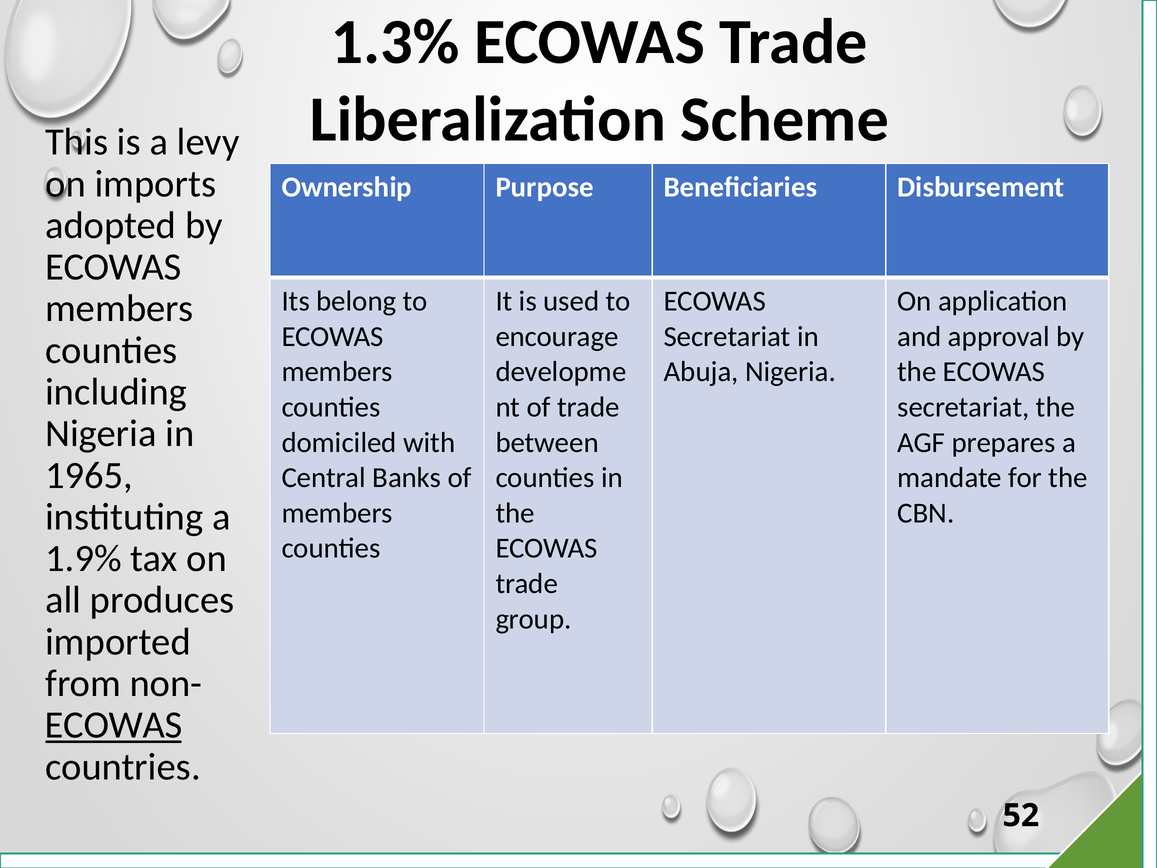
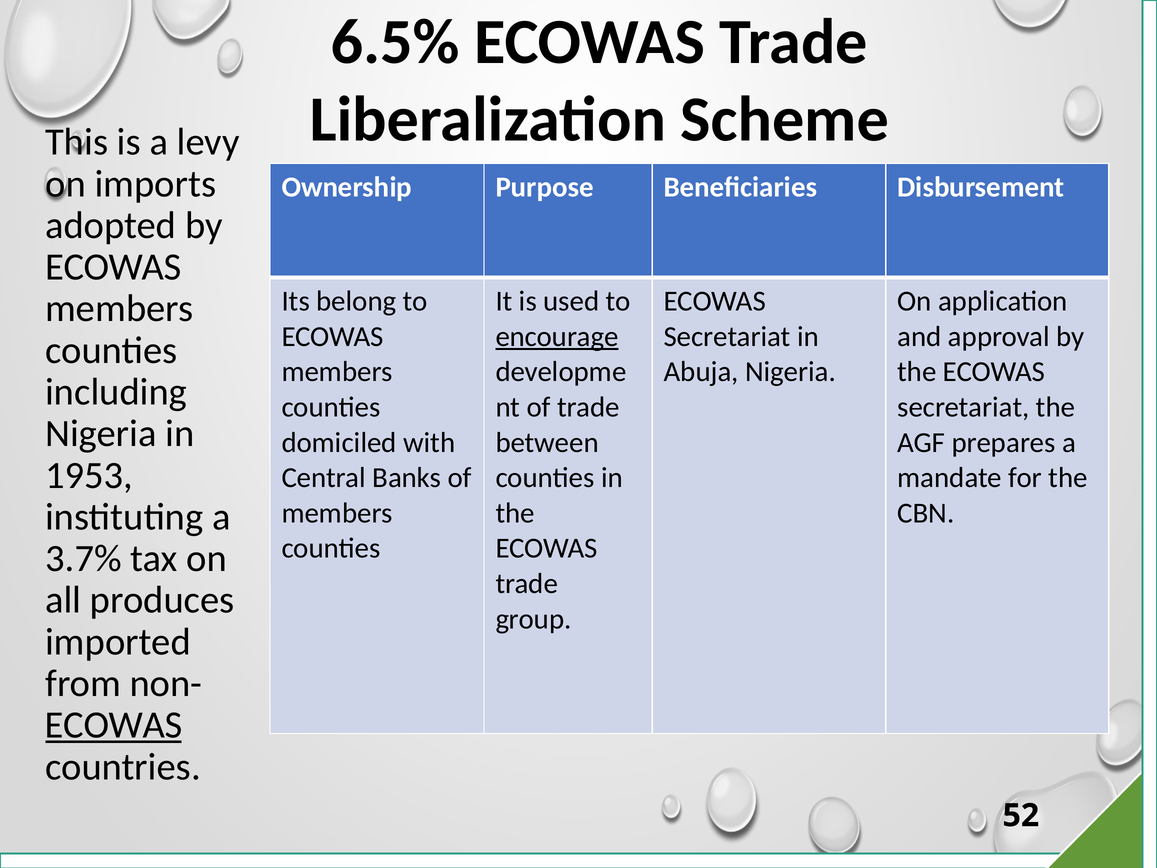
1.3%: 1.3% -> 6.5%
encourage underline: none -> present
1965: 1965 -> 1953
1.9%: 1.9% -> 3.7%
